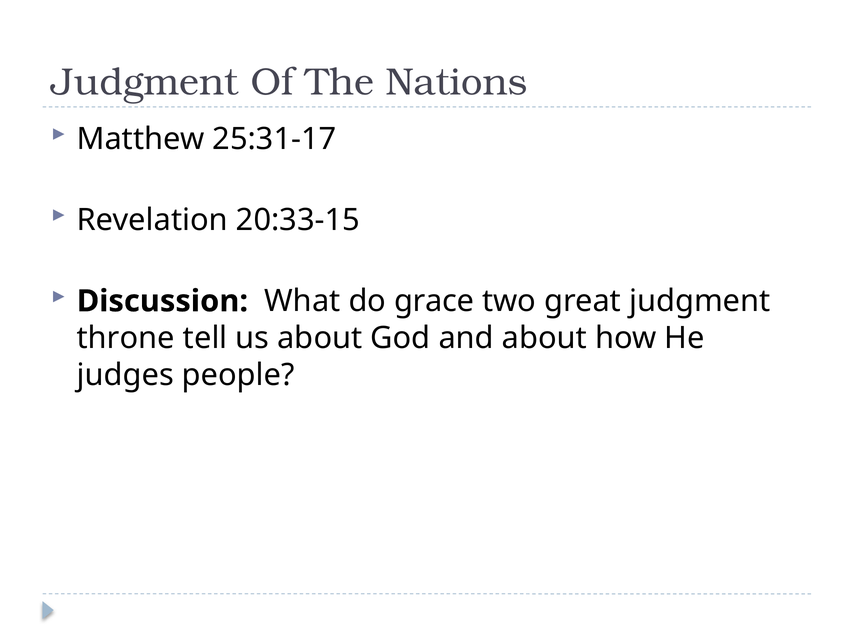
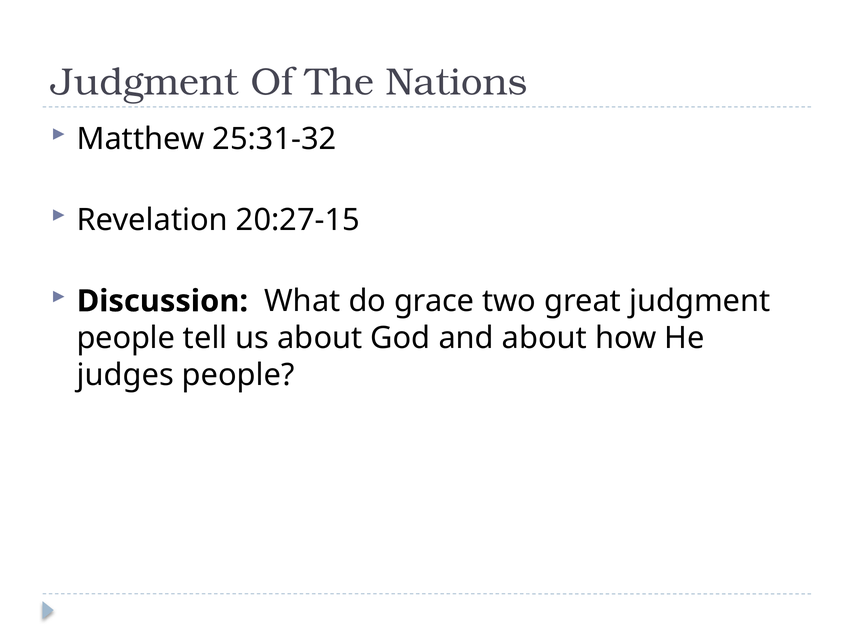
25:31-17: 25:31-17 -> 25:31-32
20:33-15: 20:33-15 -> 20:27-15
throne at (126, 338): throne -> people
